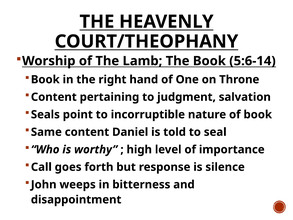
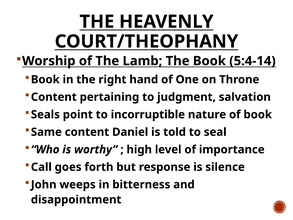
5:6-14: 5:6-14 -> 5:4-14
